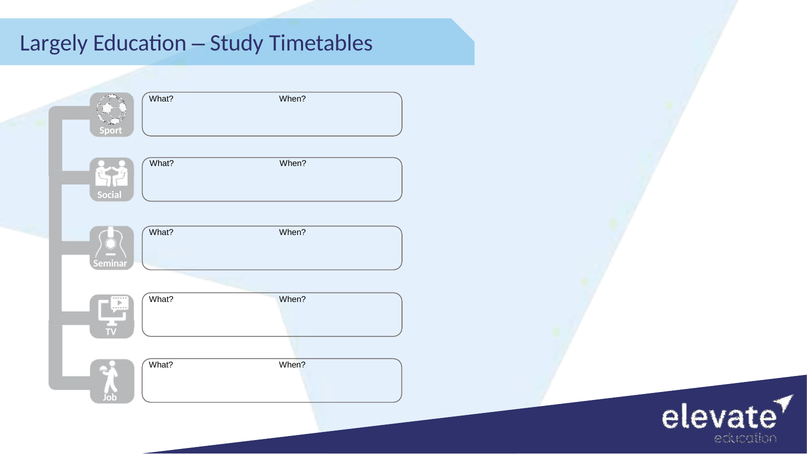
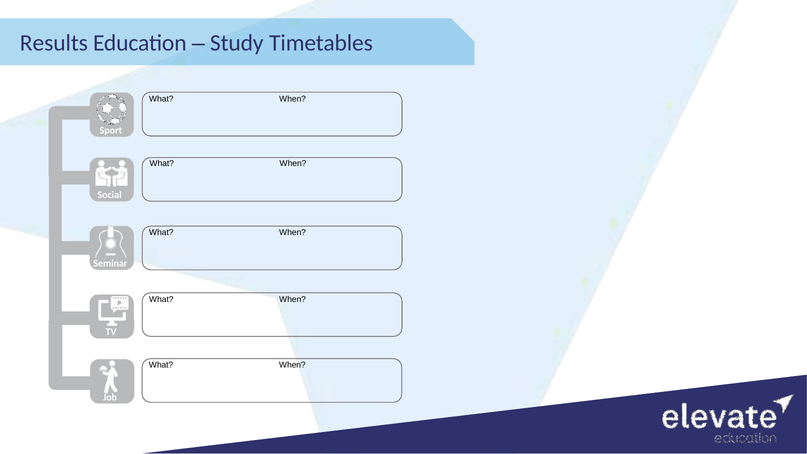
Largely: Largely -> Results
